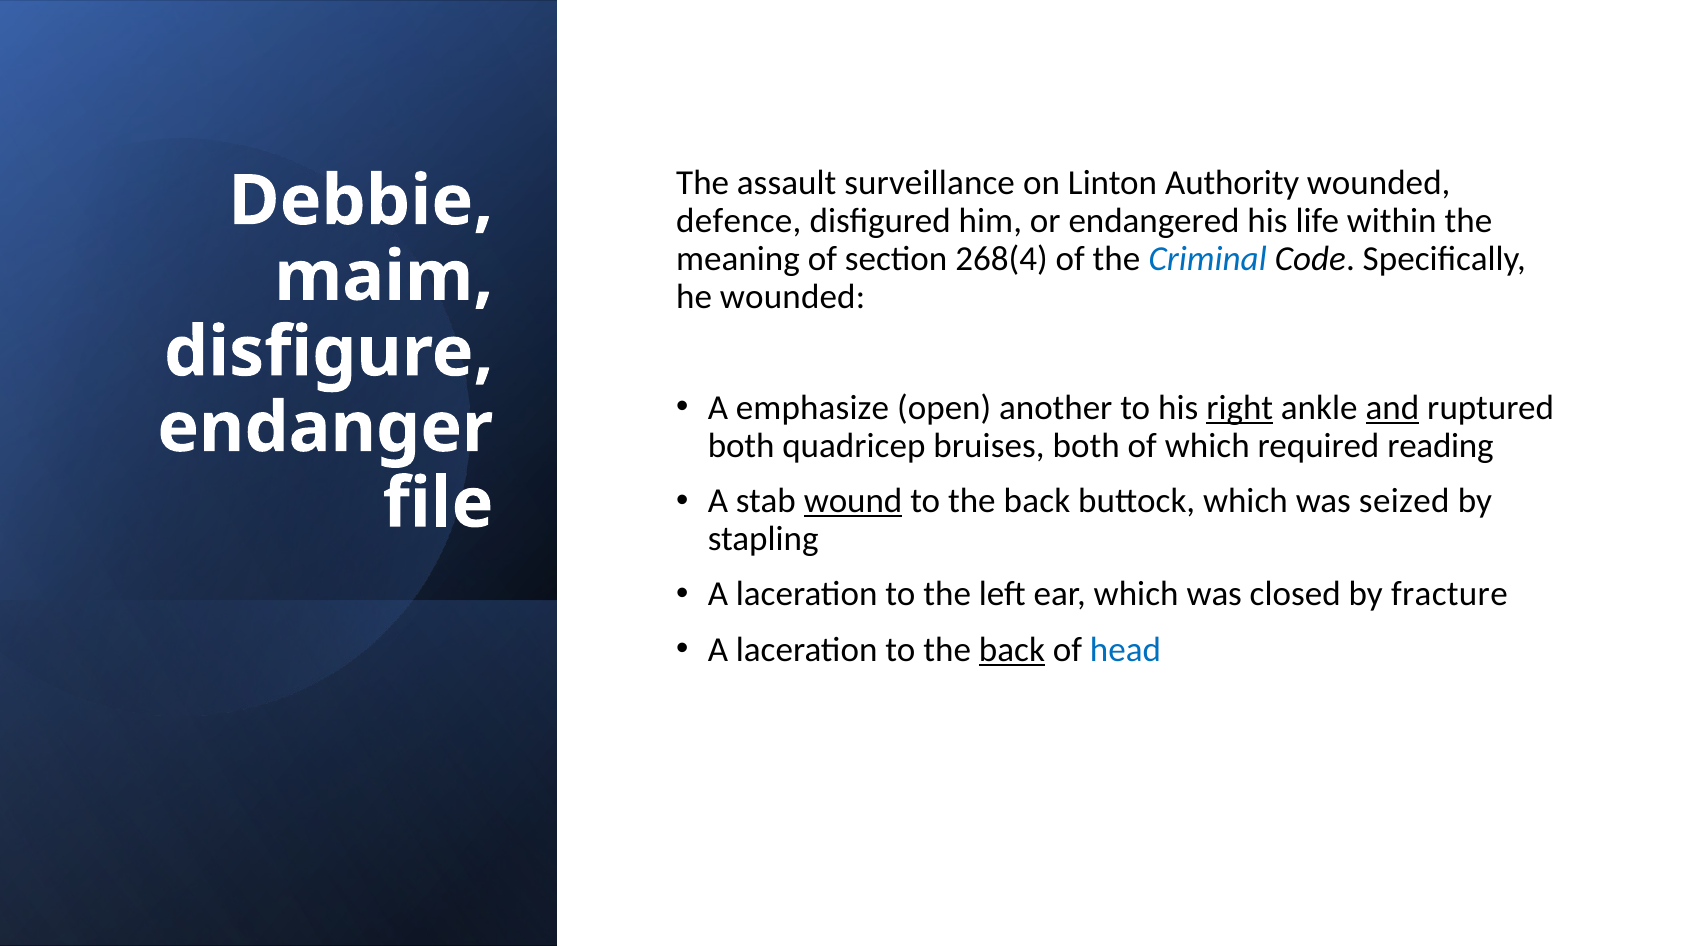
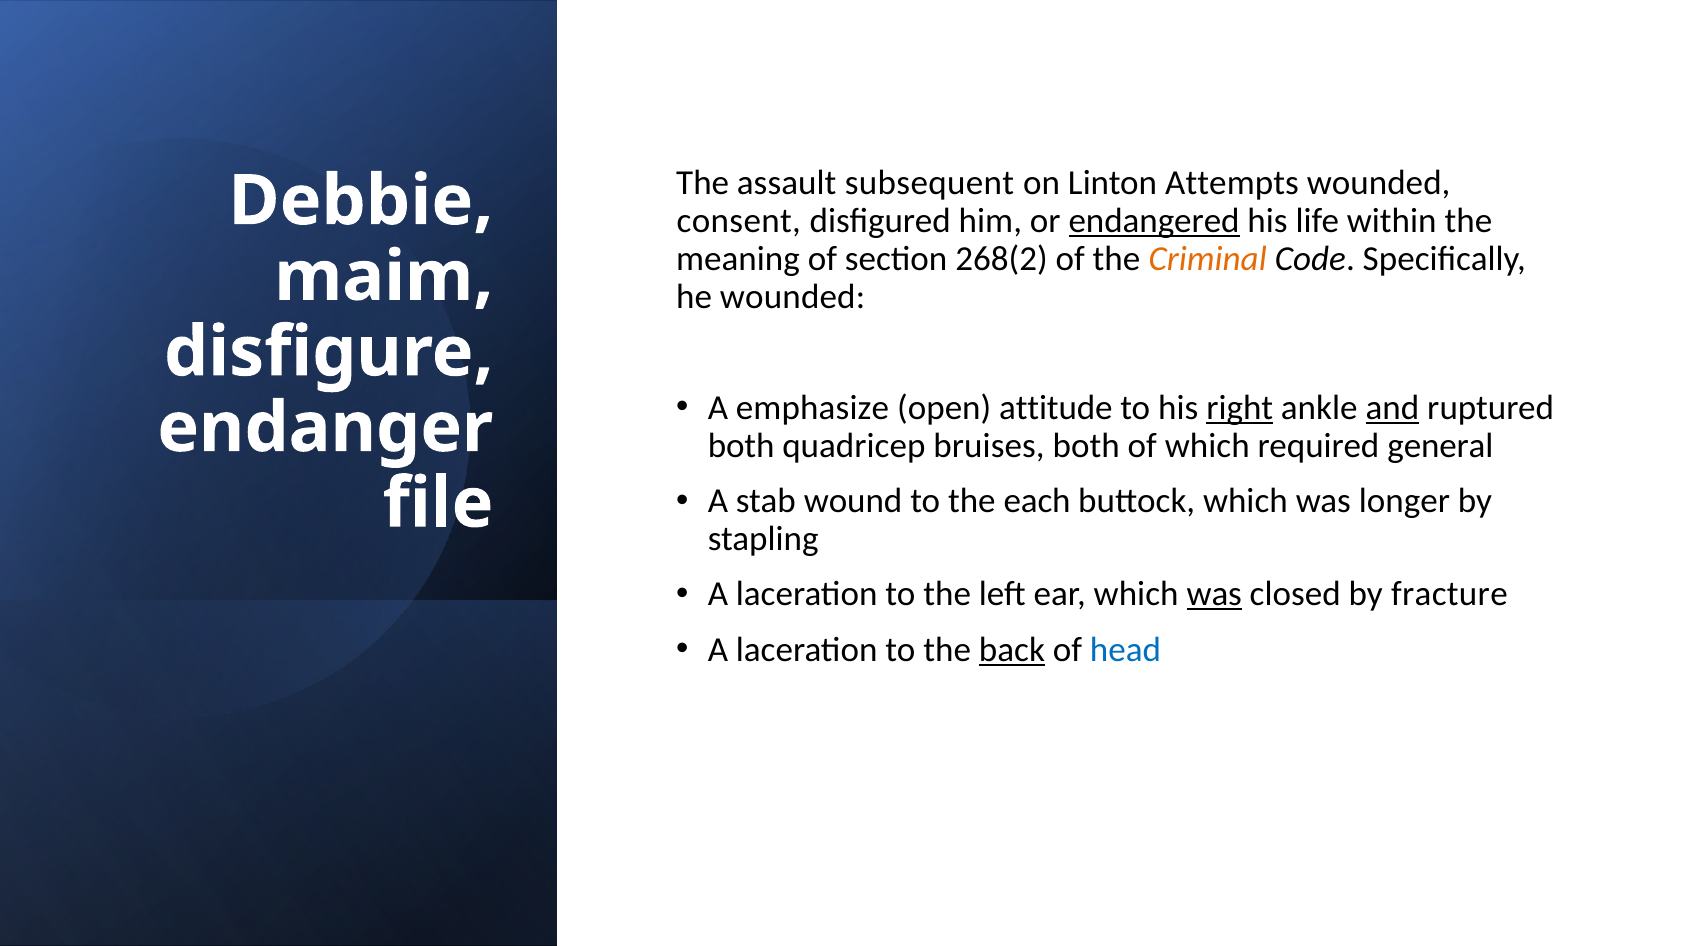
surveillance: surveillance -> subsequent
Authority: Authority -> Attempts
defence: defence -> consent
endangered underline: none -> present
268(4: 268(4 -> 268(2
Criminal colour: blue -> orange
another: another -> attitude
reading: reading -> general
wound underline: present -> none
back at (1037, 501): back -> each
seized: seized -> longer
was at (1214, 594) underline: none -> present
